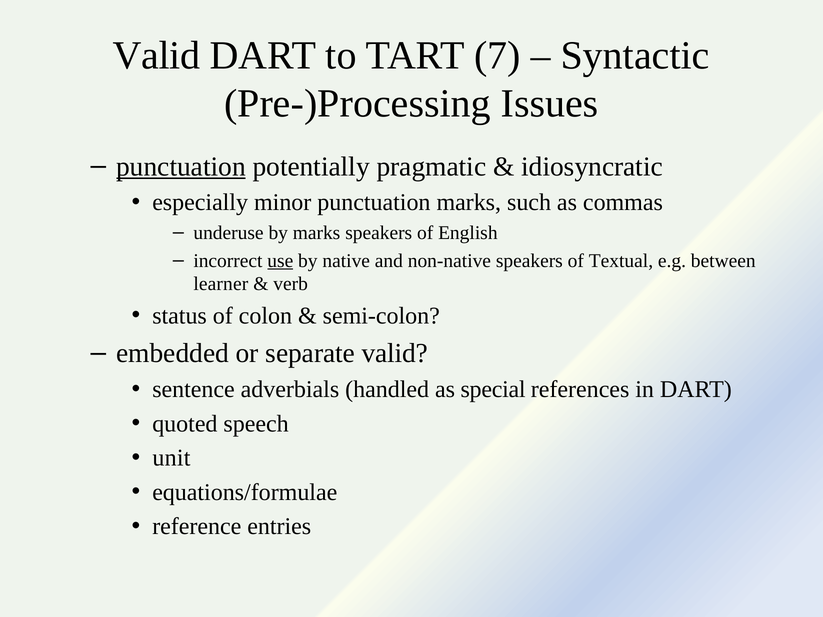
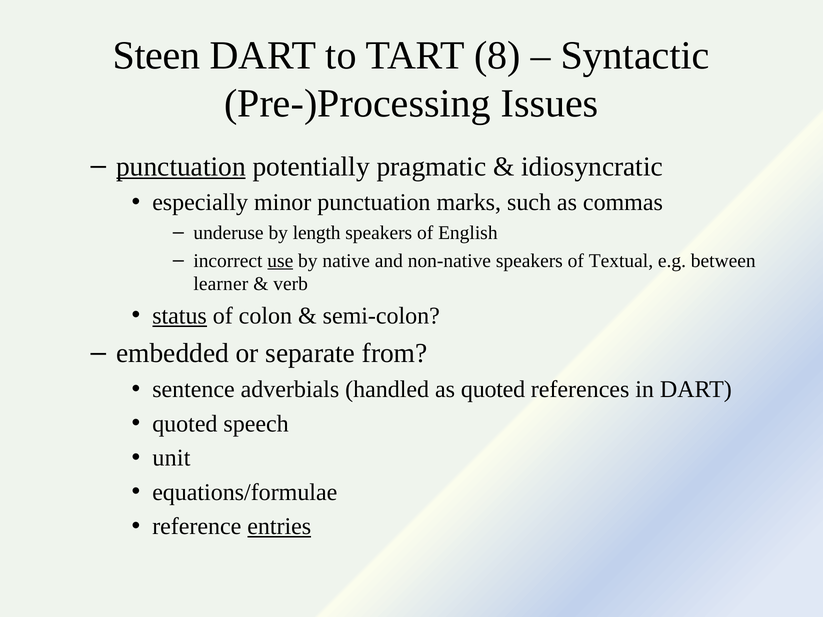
Valid at (156, 56): Valid -> Steen
7: 7 -> 8
by marks: marks -> length
status underline: none -> present
separate valid: valid -> from
as special: special -> quoted
entries underline: none -> present
